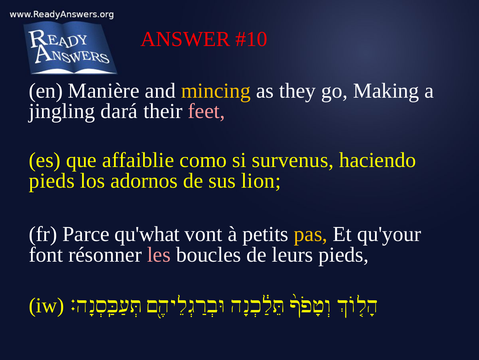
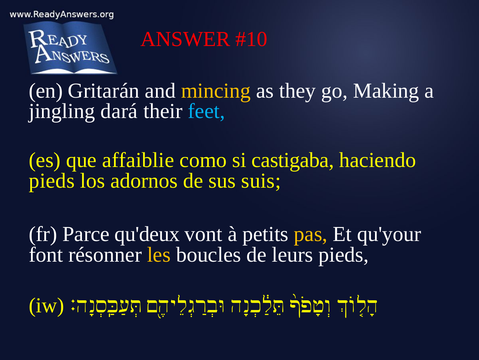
Manière: Manière -> Gritarán
feet colour: pink -> light blue
survenus: survenus -> castigaba
lion: lion -> suis
qu'what: qu'what -> qu'deux
les colour: pink -> yellow
